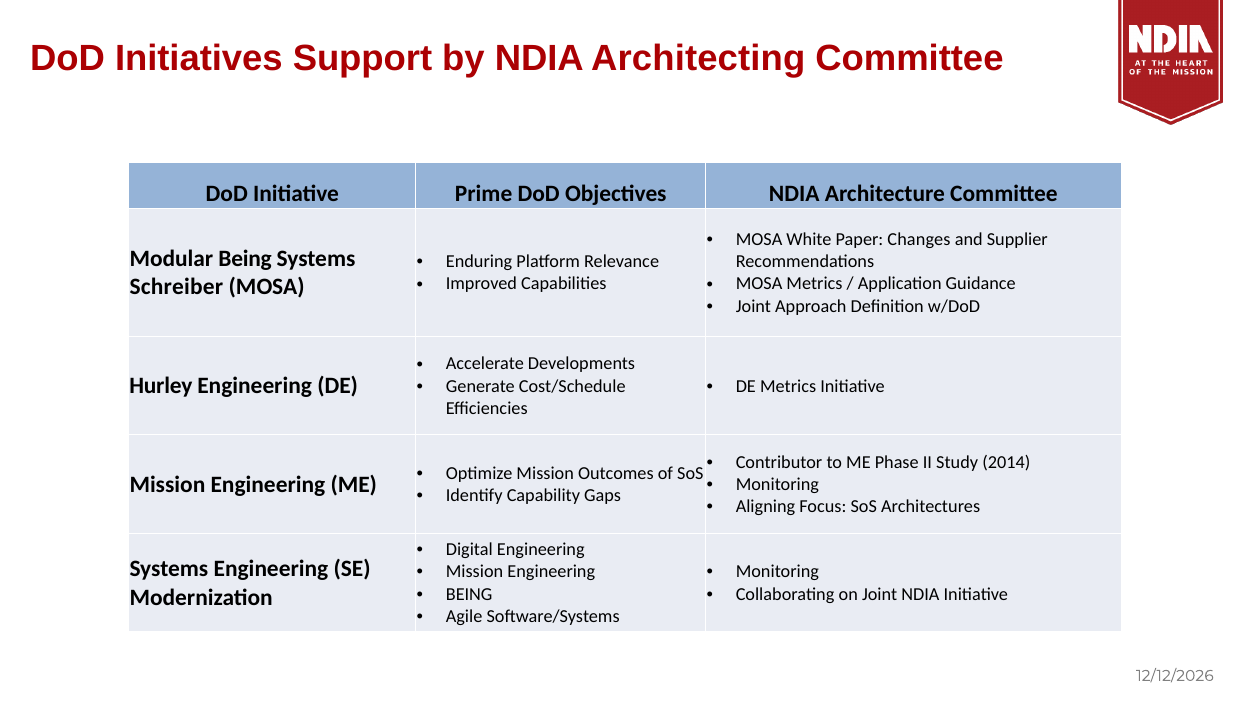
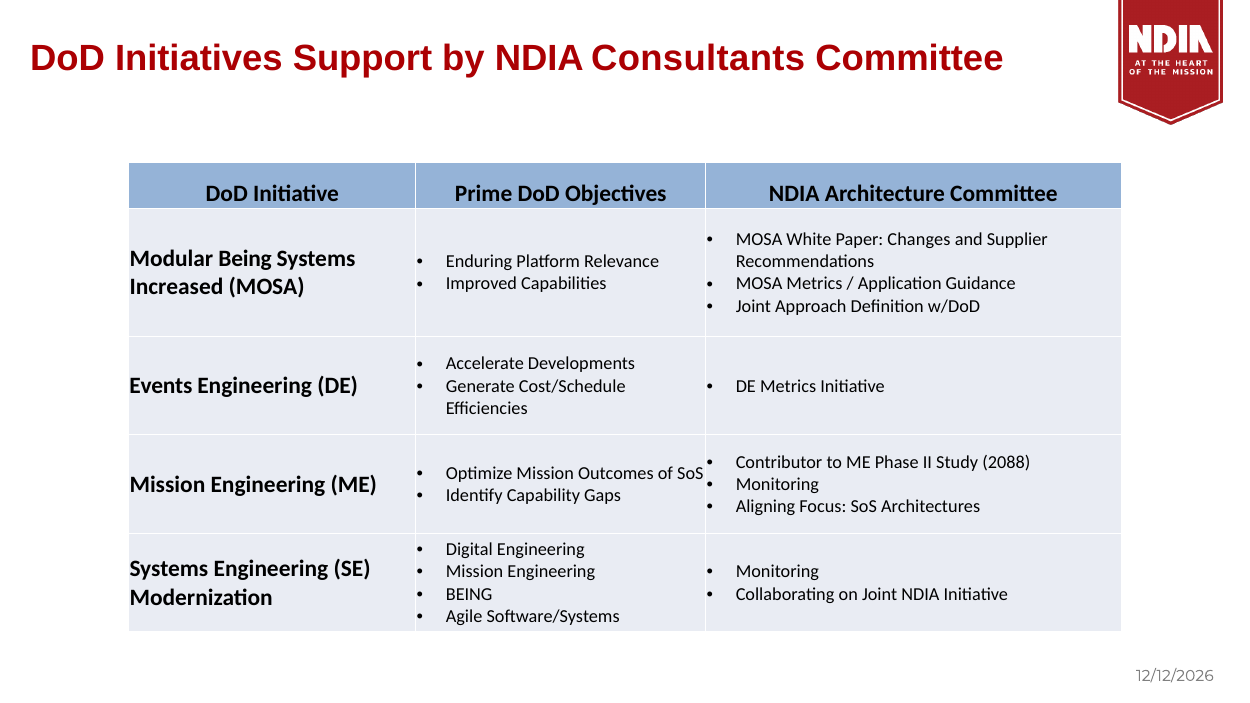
Architecting: Architecting -> Consultants
Schreiber: Schreiber -> Increased
Hurley: Hurley -> Events
2014: 2014 -> 2088
